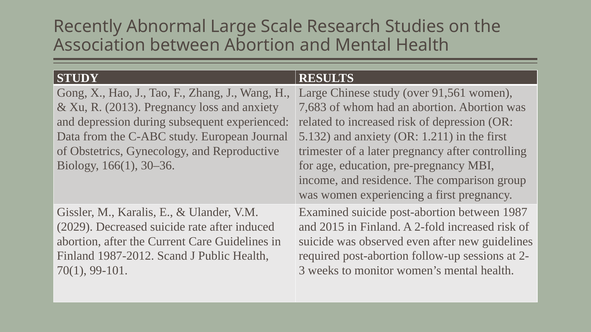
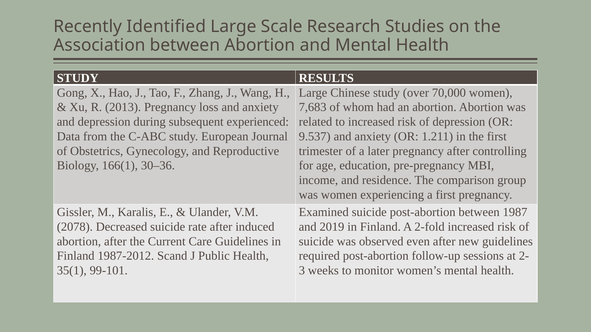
Abnormal: Abnormal -> Identified
91,561: 91,561 -> 70,000
5.132: 5.132 -> 9.537
2029: 2029 -> 2078
2015: 2015 -> 2019
70(1: 70(1 -> 35(1
